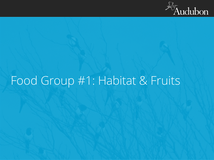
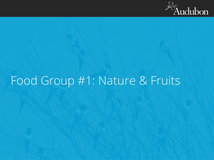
Habitat: Habitat -> Nature
